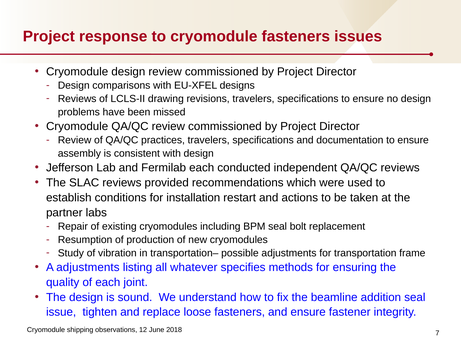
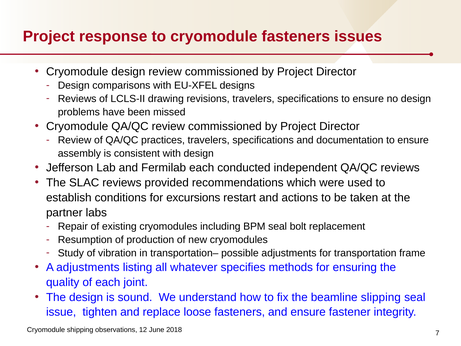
installation: installation -> excursions
addition: addition -> slipping
